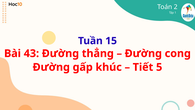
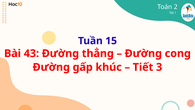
5: 5 -> 3
